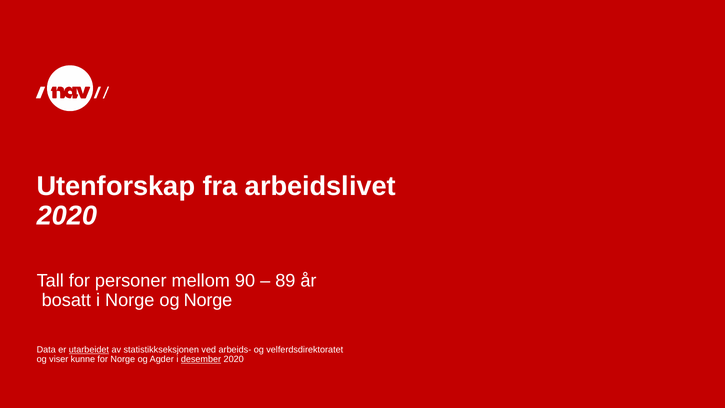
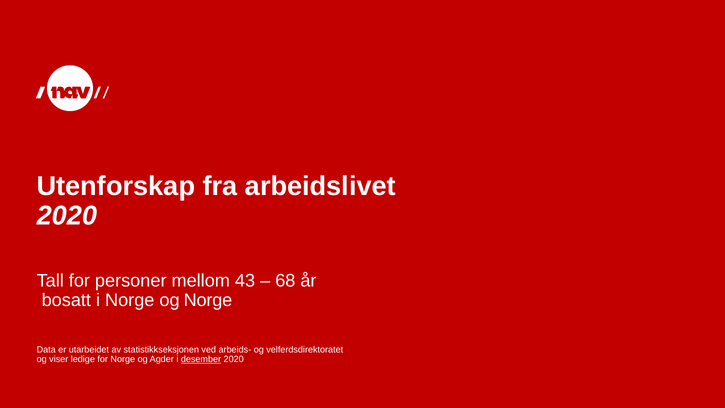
90: 90 -> 43
89: 89 -> 68
utarbeidet underline: present -> none
kunne: kunne -> ledige
